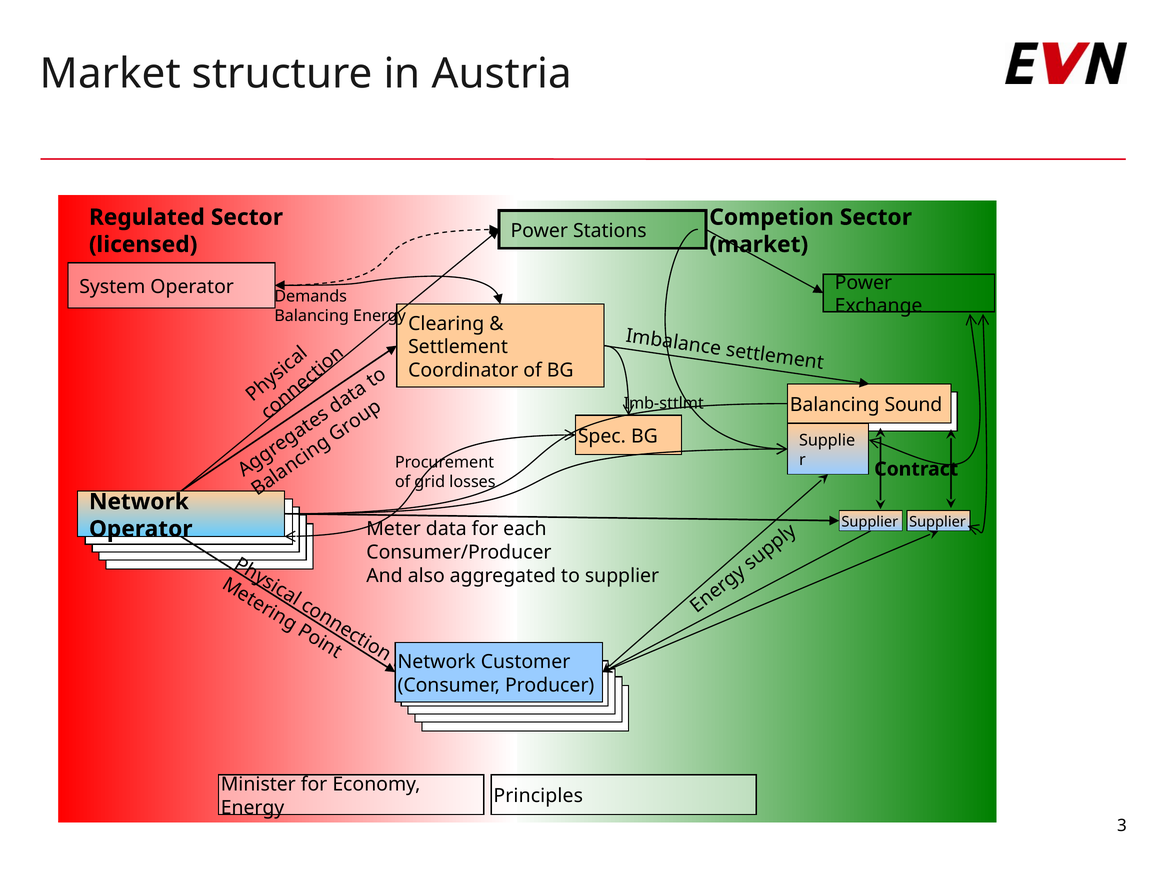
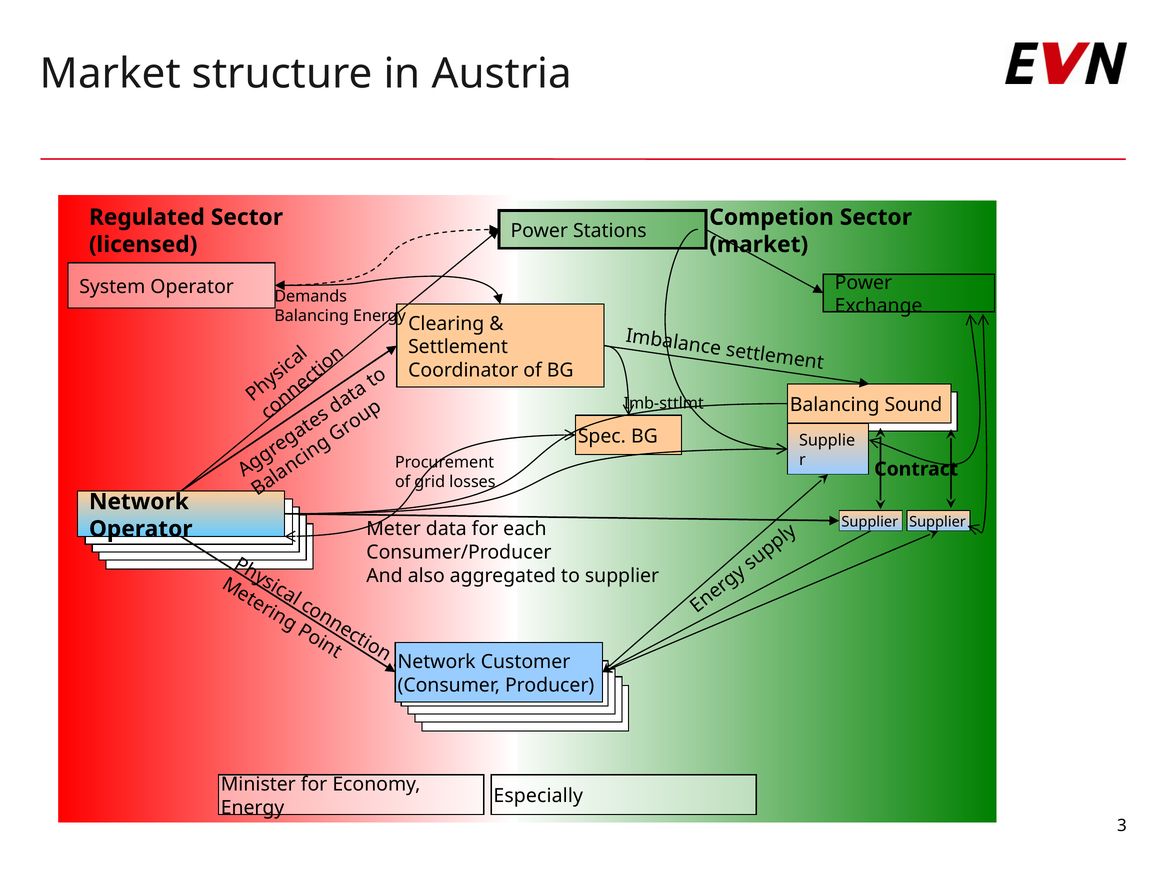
Principles: Principles -> Especially
